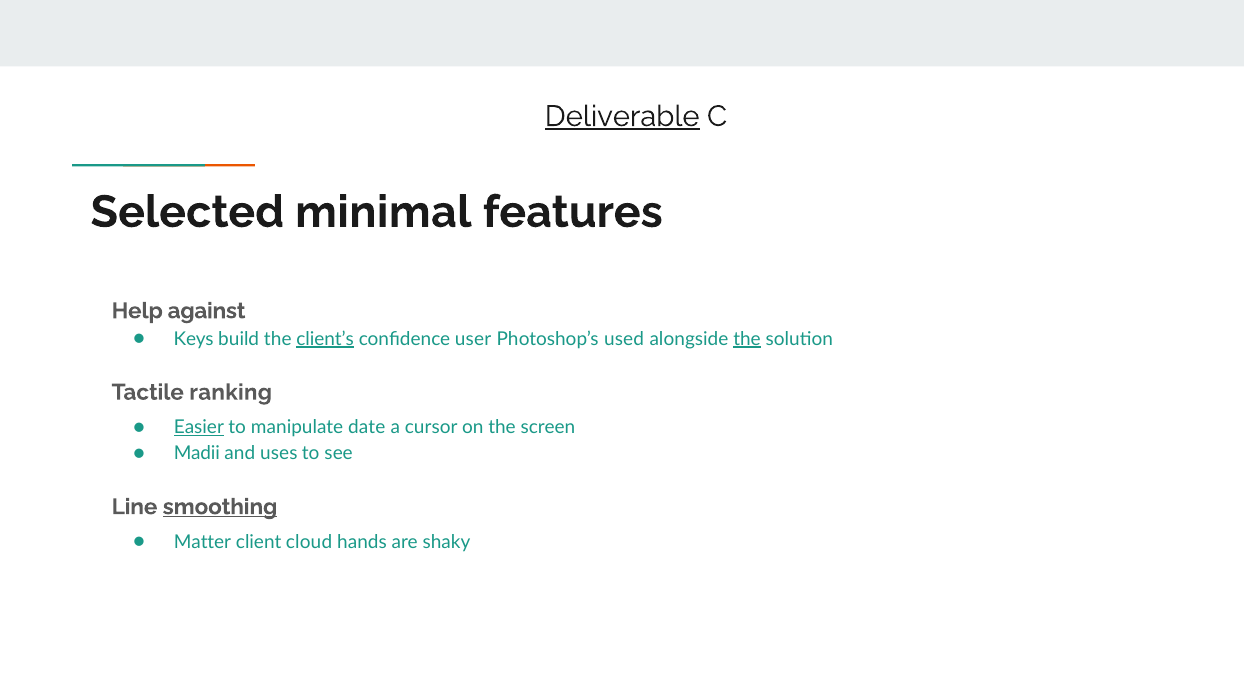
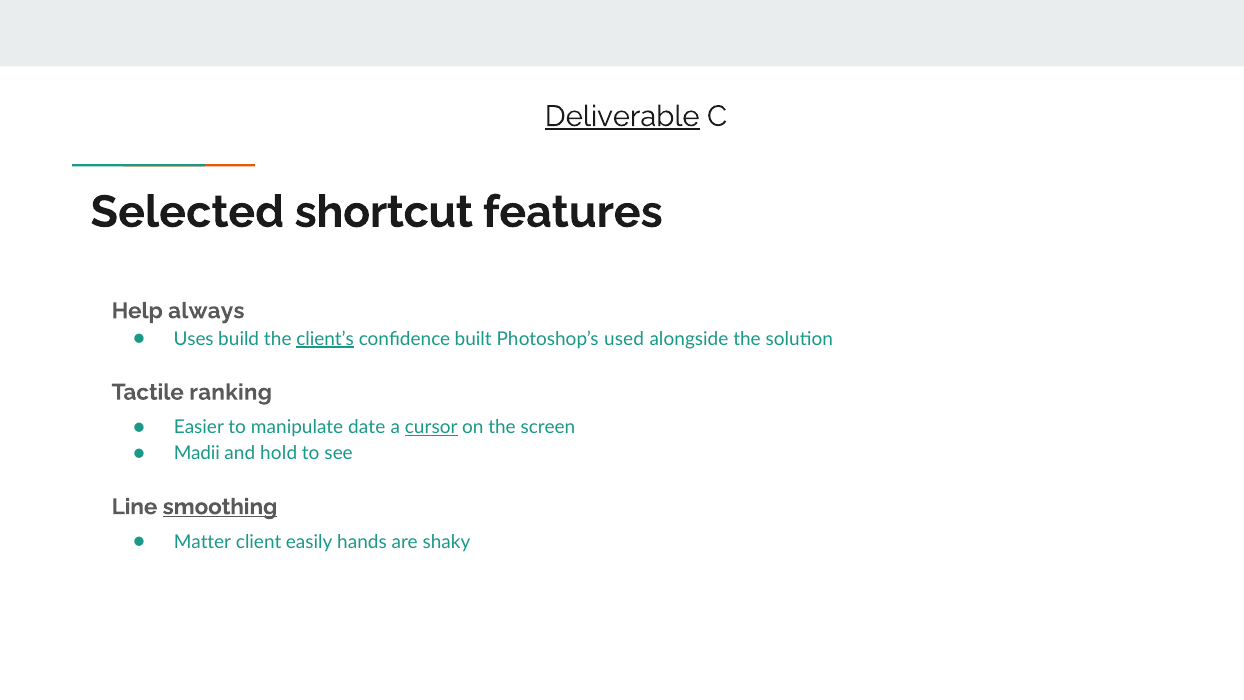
minimal: minimal -> shortcut
against: against -> always
Keys: Keys -> Uses
user: user -> built
the at (747, 339) underline: present -> none
Easier underline: present -> none
cursor underline: none -> present
uses: uses -> hold
cloud: cloud -> easily
